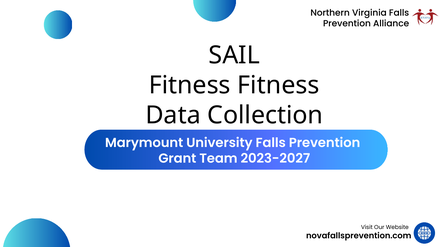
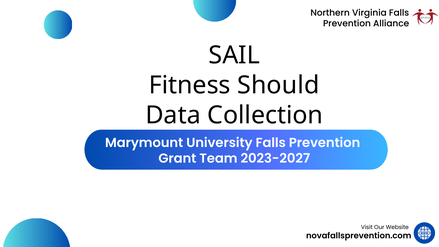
Fitness Fitness: Fitness -> Should
